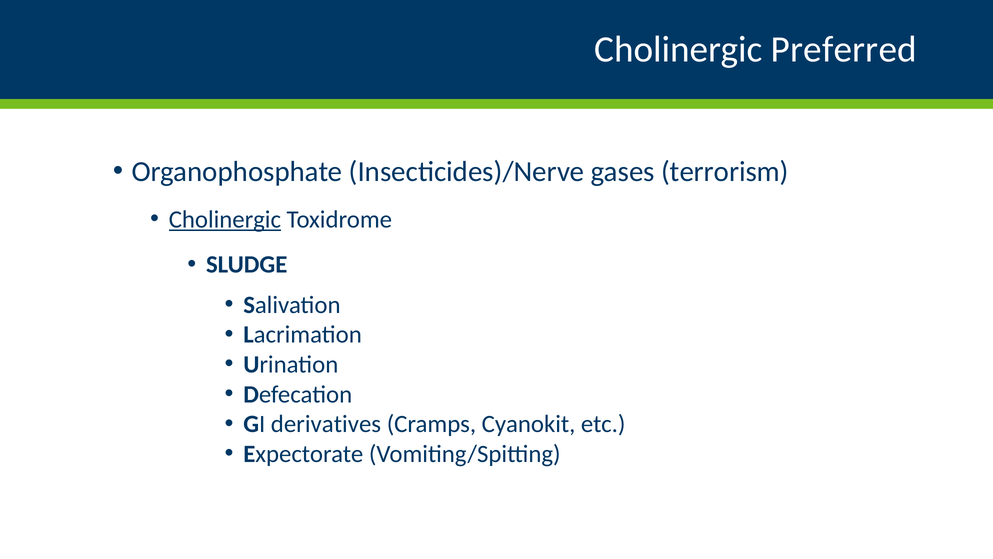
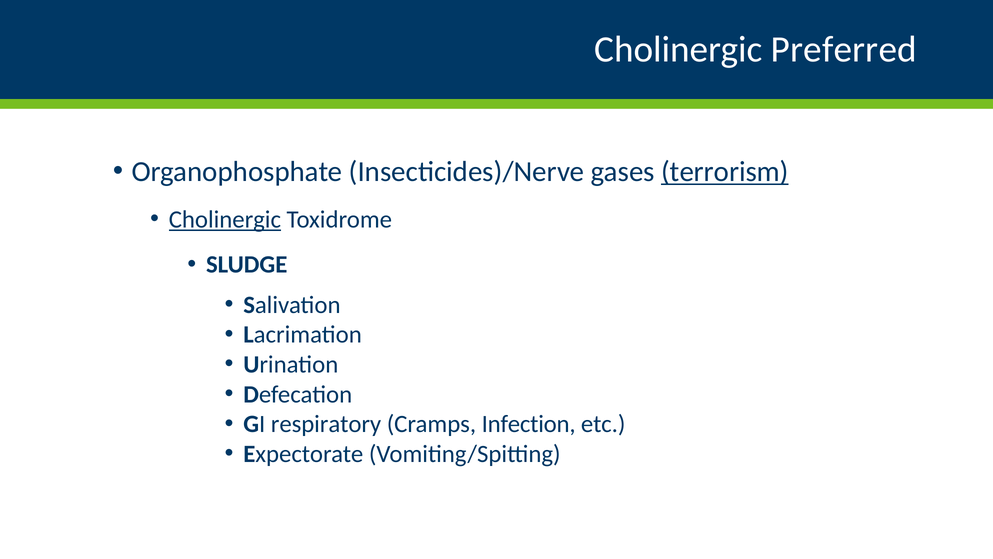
terrorism underline: none -> present
derivatives: derivatives -> respiratory
Cyanokit: Cyanokit -> Infection
